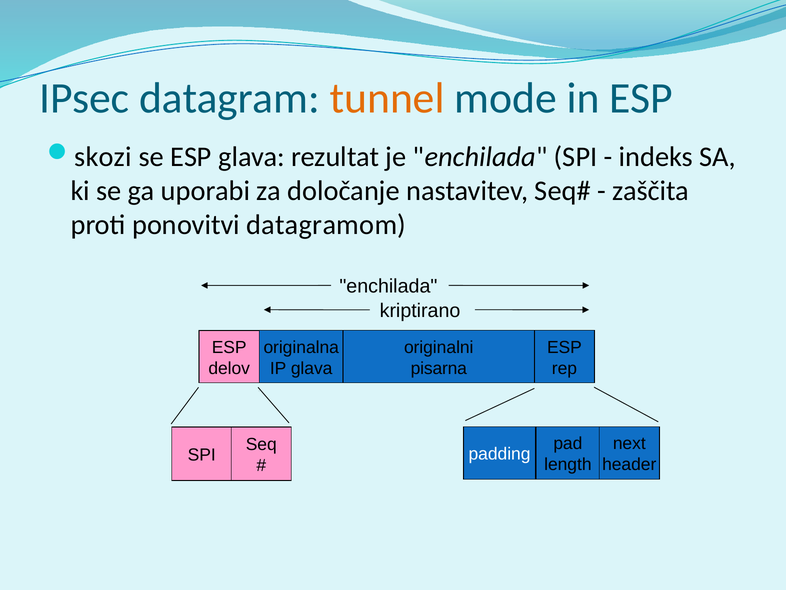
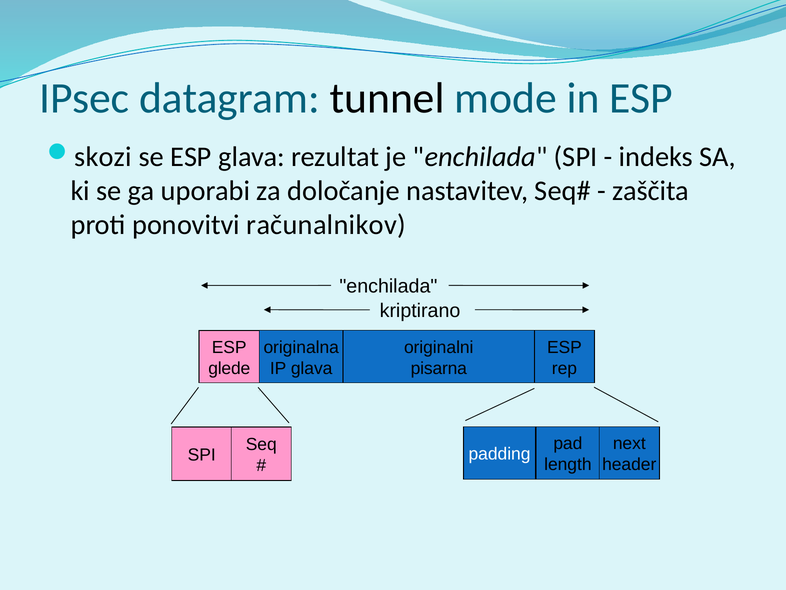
tunnel colour: orange -> black
datagramom: datagramom -> računalnikov
delov: delov -> glede
